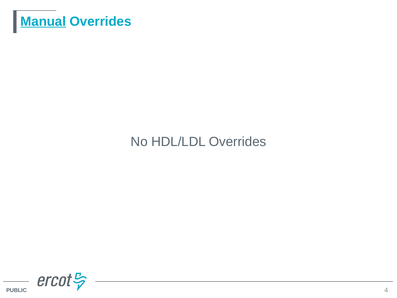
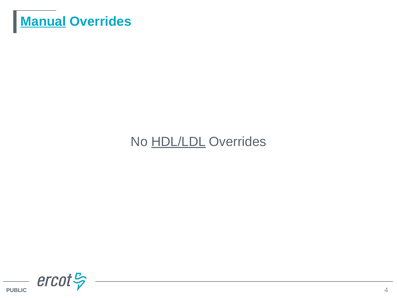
HDL/LDL underline: none -> present
